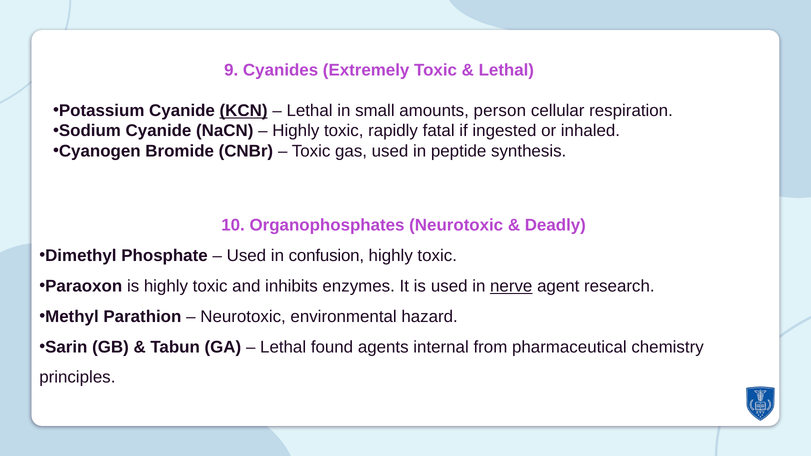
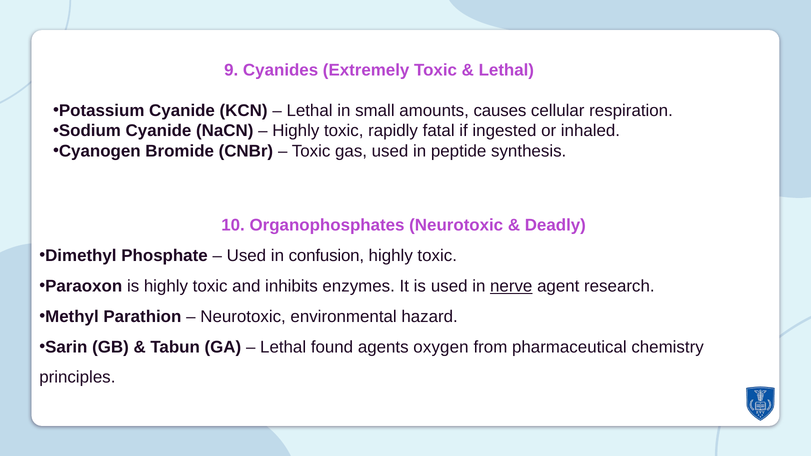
KCN underline: present -> none
person: person -> causes
internal: internal -> oxygen
